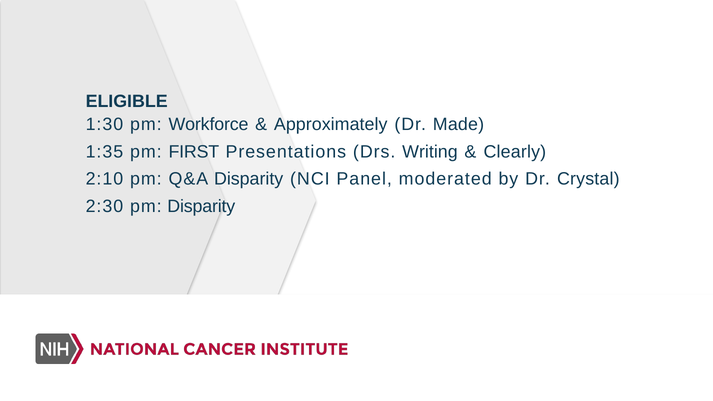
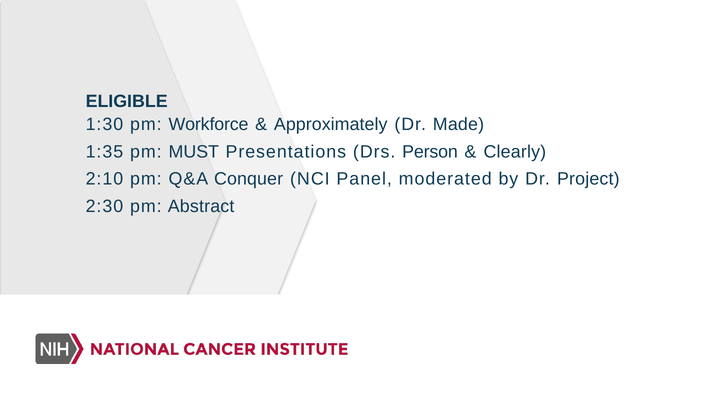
FIRST: FIRST -> MUST
Writing: Writing -> Person
Q&A Disparity: Disparity -> Conquer
Crystal: Crystal -> Project
pm Disparity: Disparity -> Abstract
